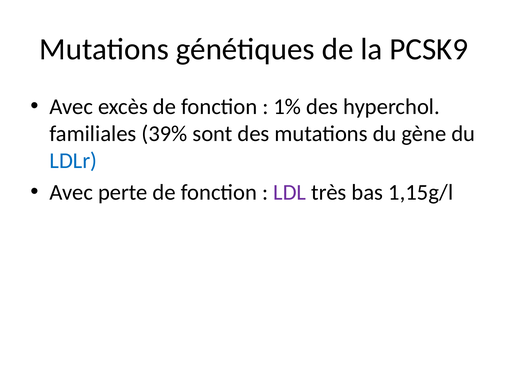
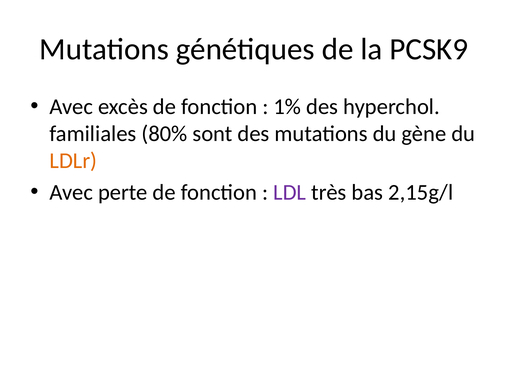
39%: 39% -> 80%
LDLr colour: blue -> orange
1,15g/l: 1,15g/l -> 2,15g/l
